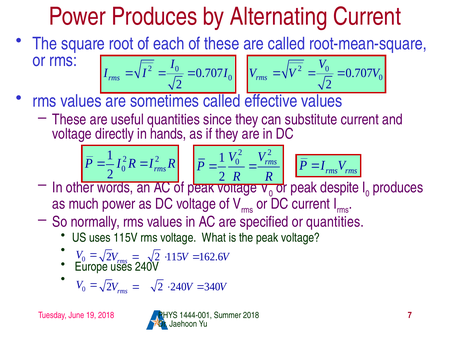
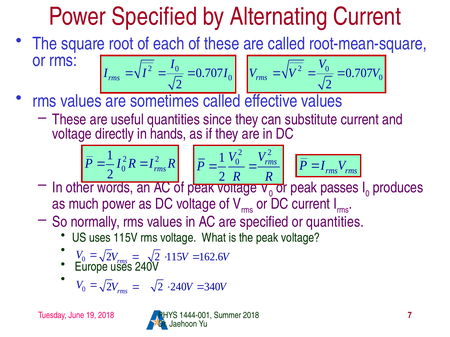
Power Produces: Produces -> Specified
despite: despite -> passes
